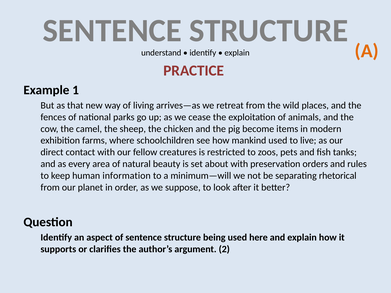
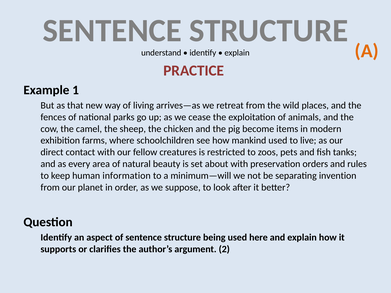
rhetorical: rhetorical -> invention
